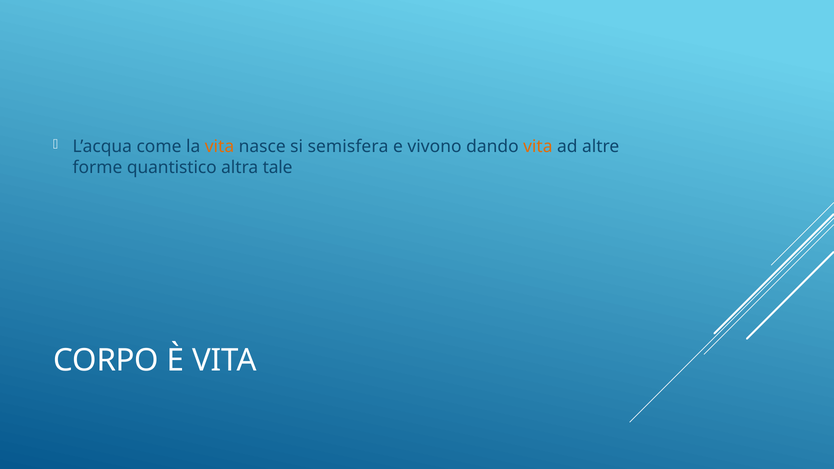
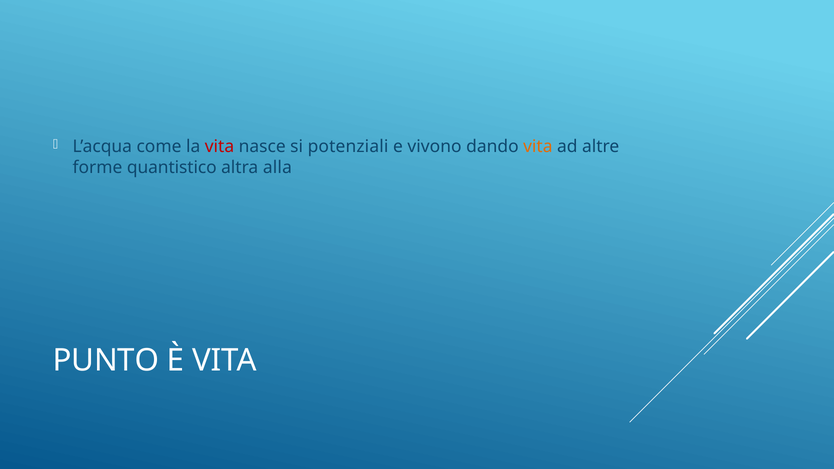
vita at (219, 147) colour: orange -> red
semisfera: semisfera -> potenziali
tale: tale -> alla
CORPO: CORPO -> PUNTO
